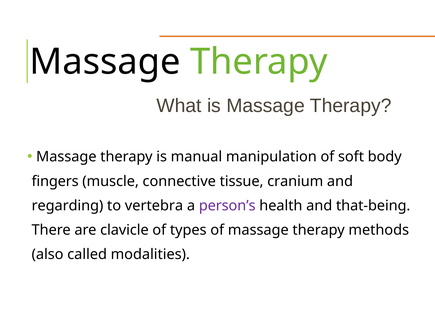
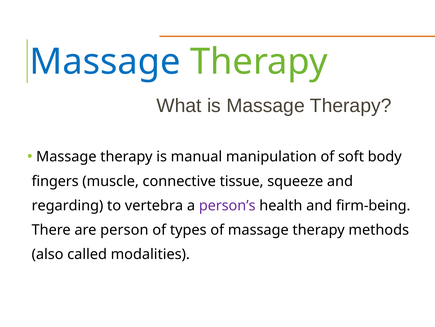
Massage at (105, 62) colour: black -> blue
cranium: cranium -> squeeze
that-being: that-being -> firm-being
clavicle: clavicle -> person
